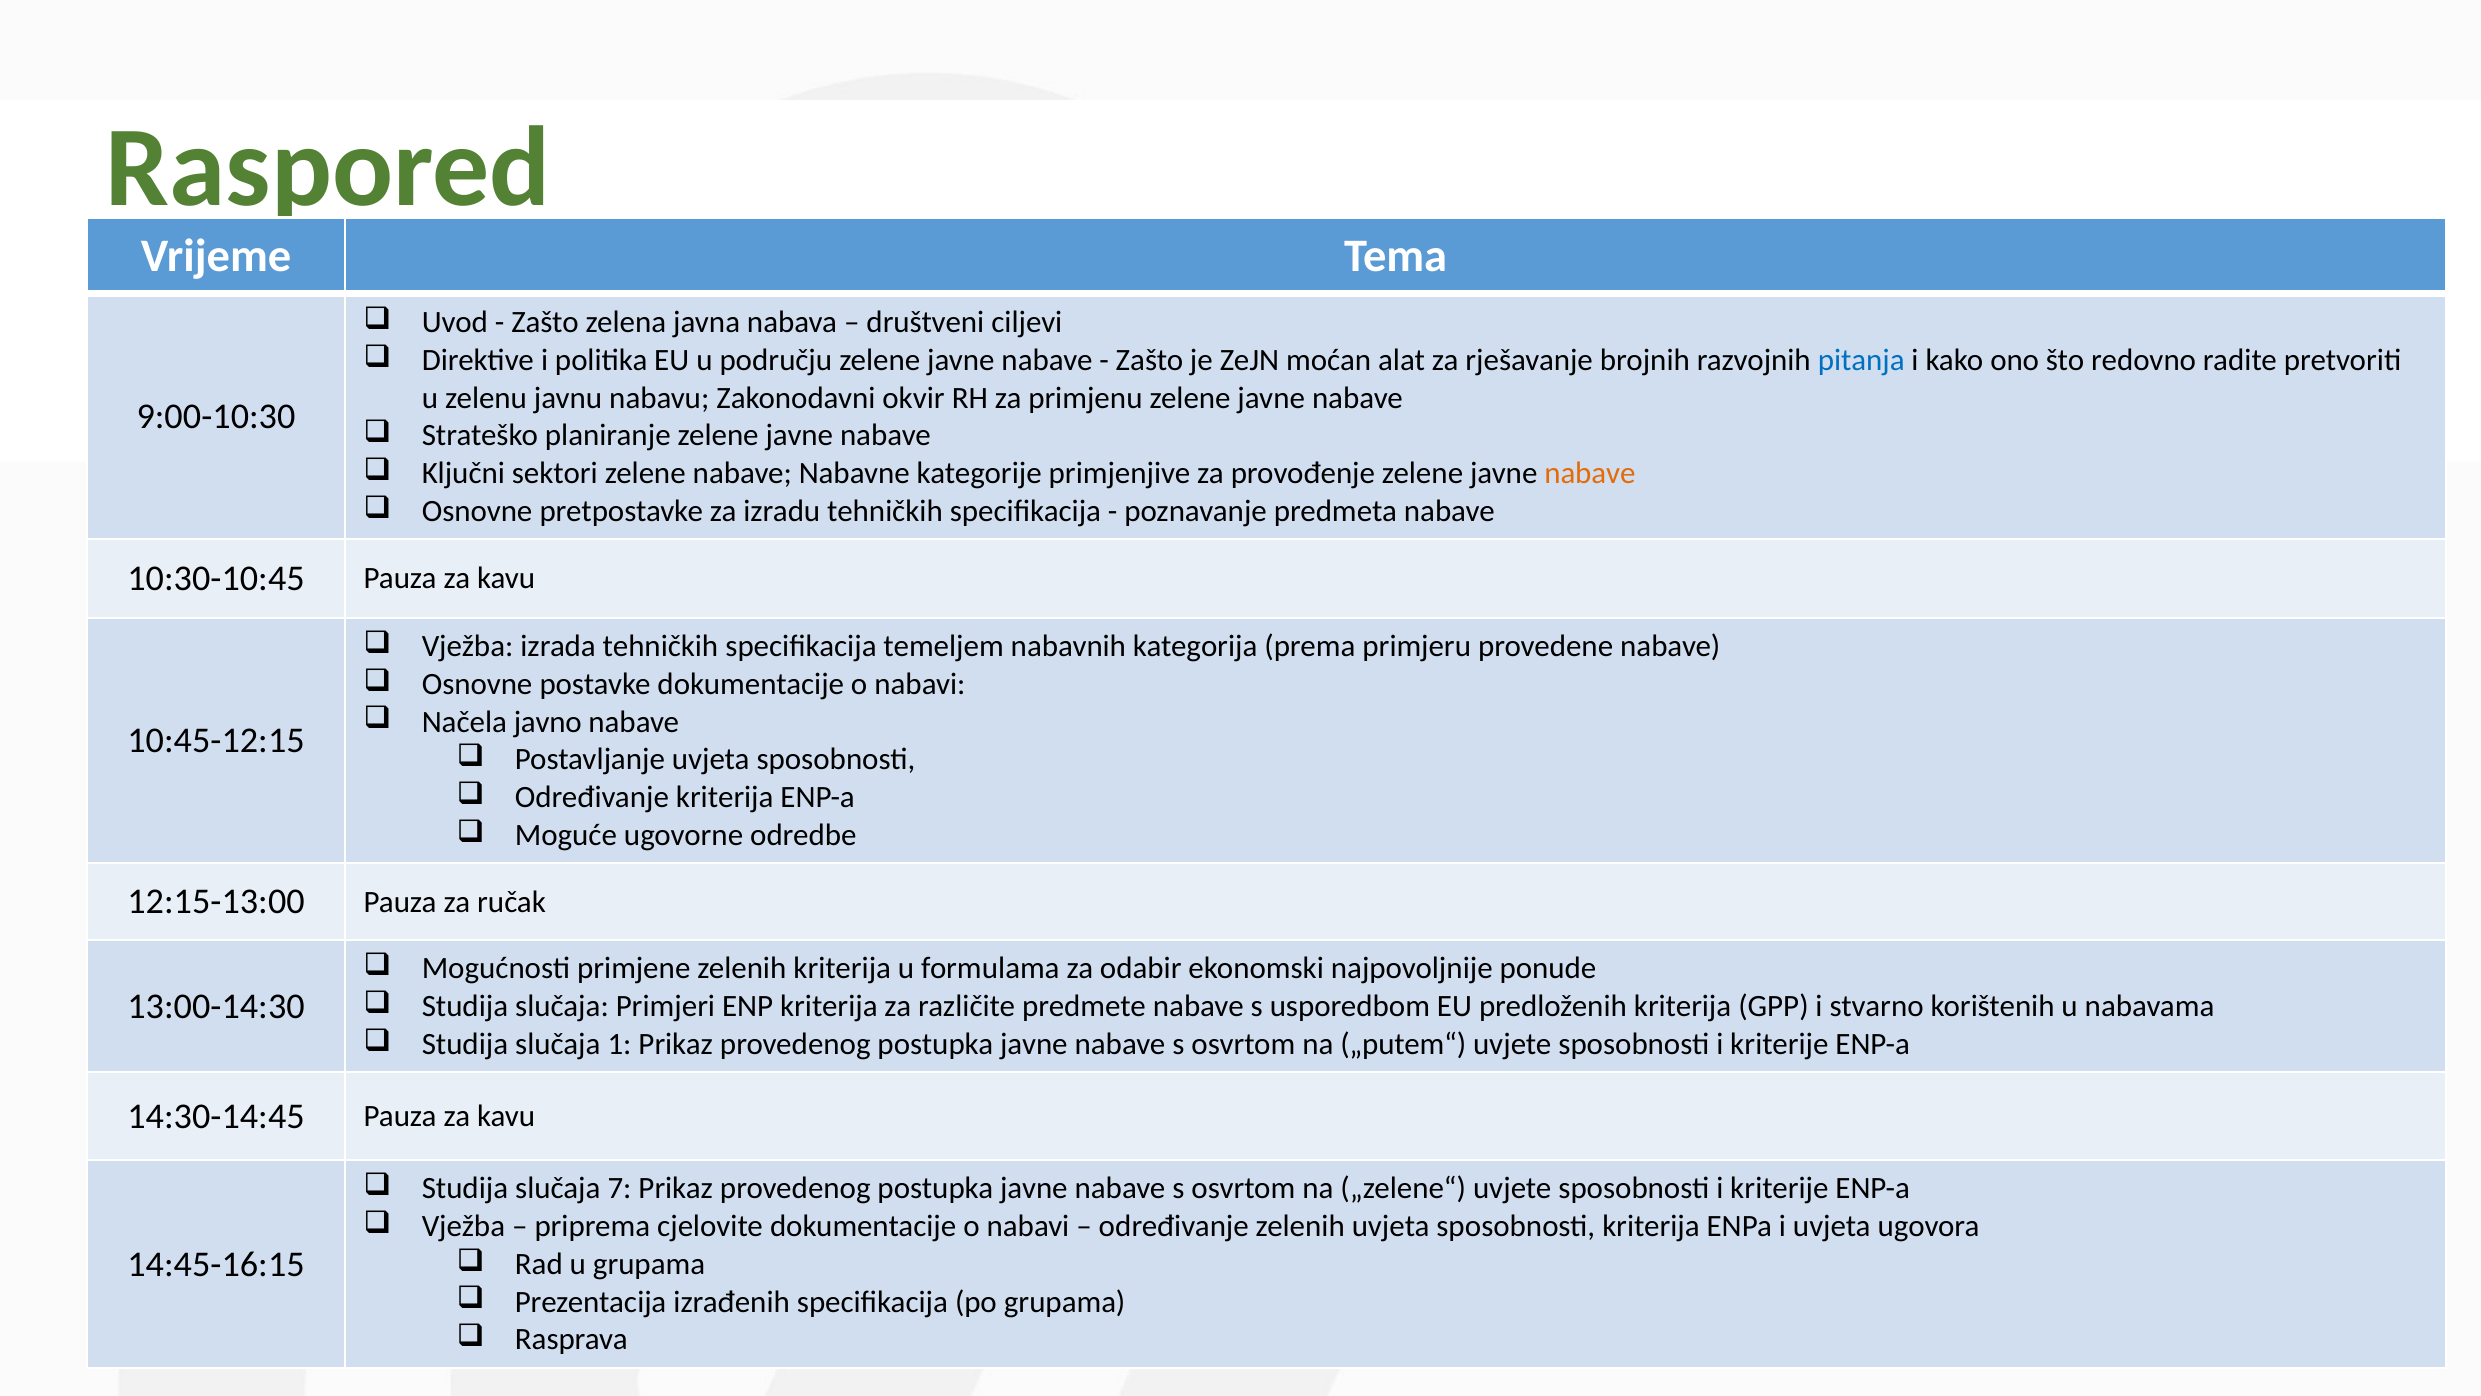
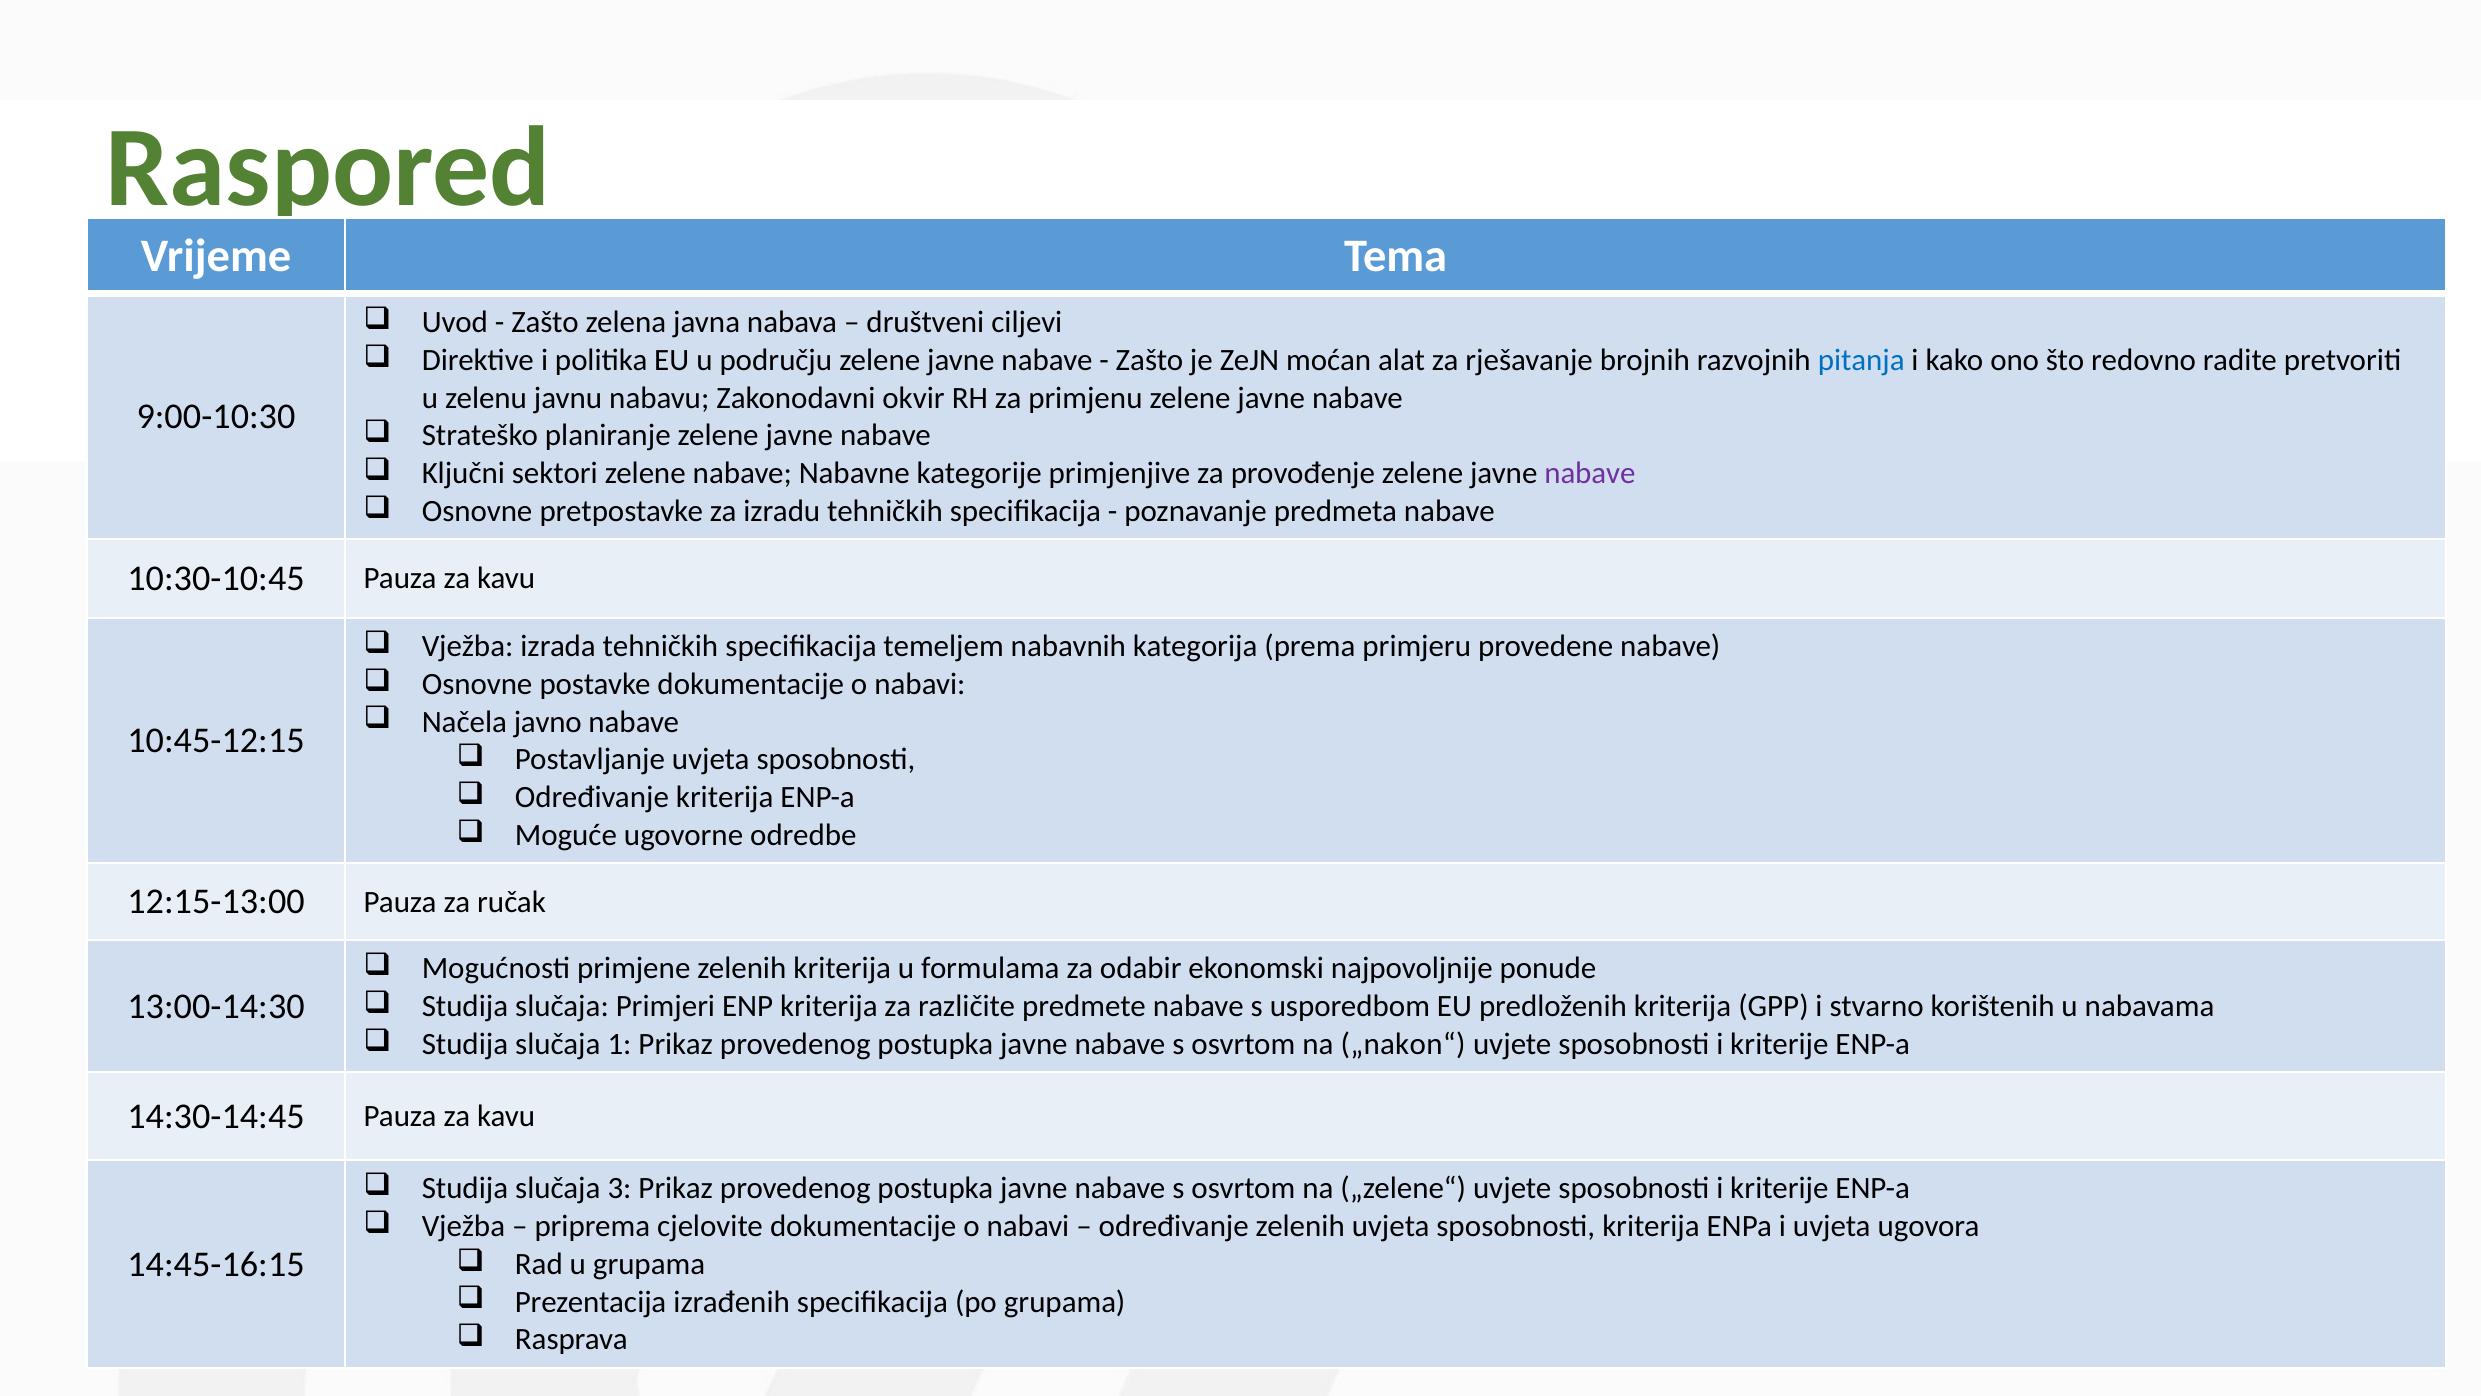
nabave at (1590, 473) colour: orange -> purple
„putem“: „putem“ -> „nakon“
7: 7 -> 3
